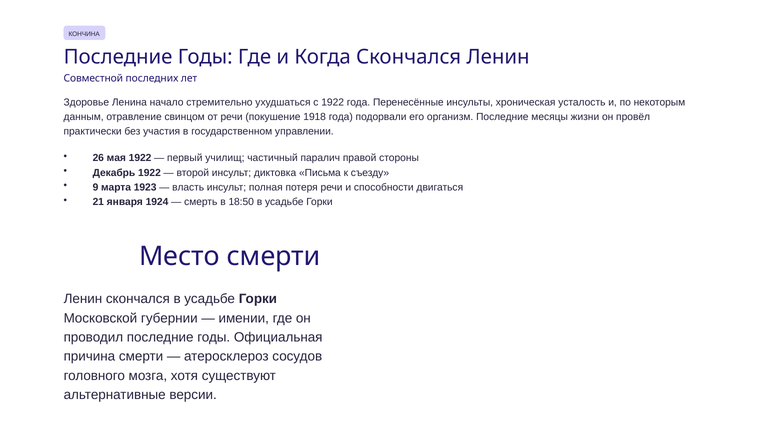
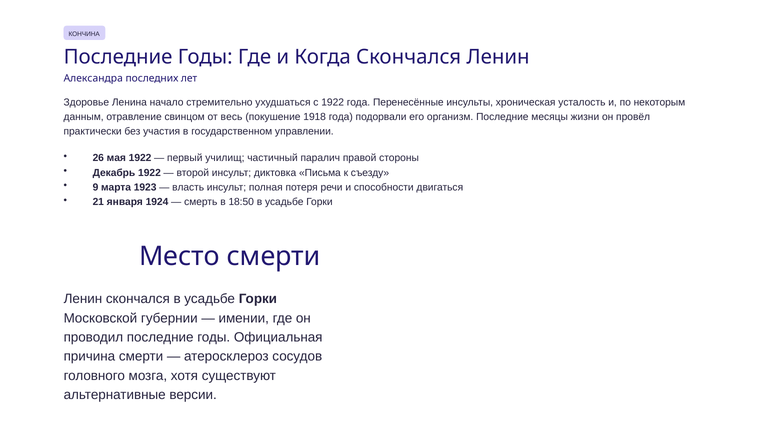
Совместной: Совместной -> Александра
от речи: речи -> весь
